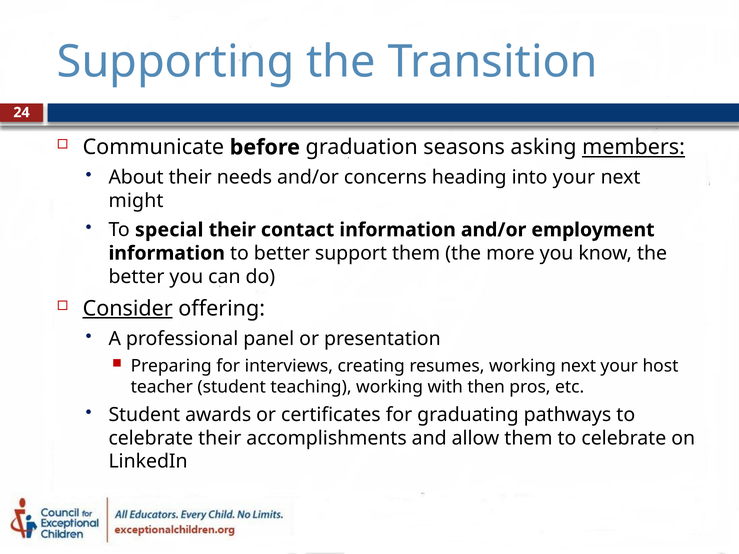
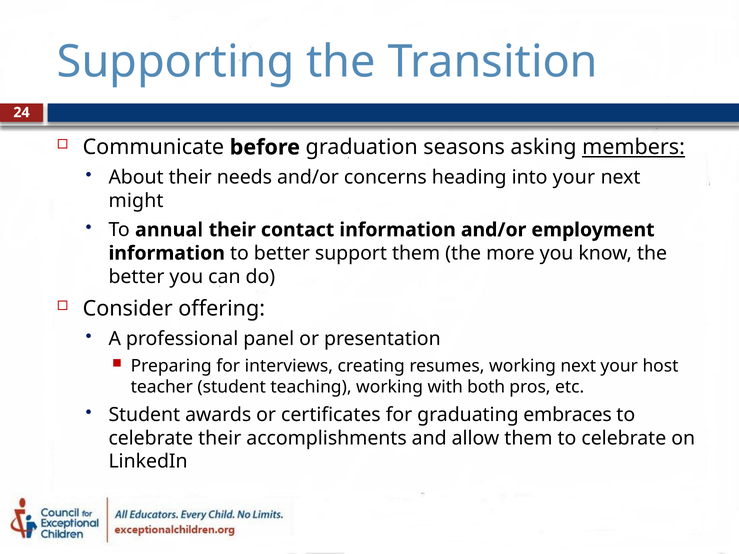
special: special -> annual
Consider underline: present -> none
then: then -> both
pathways: pathways -> embraces
